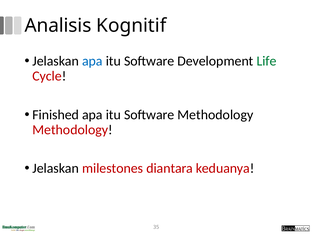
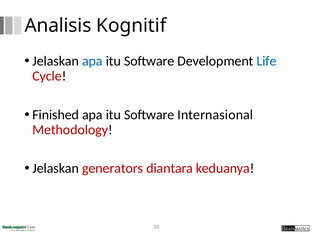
Life colour: green -> blue
Software Methodology: Methodology -> Internasional
milestones: milestones -> generators
